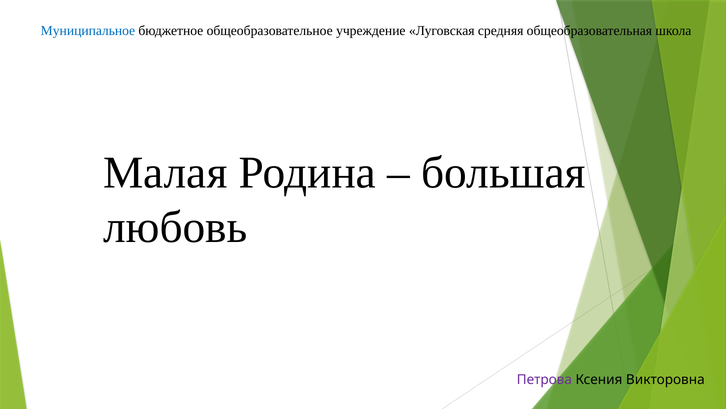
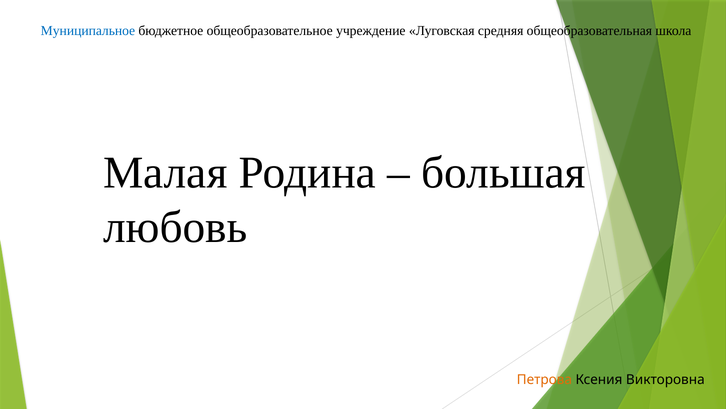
Петрова colour: purple -> orange
